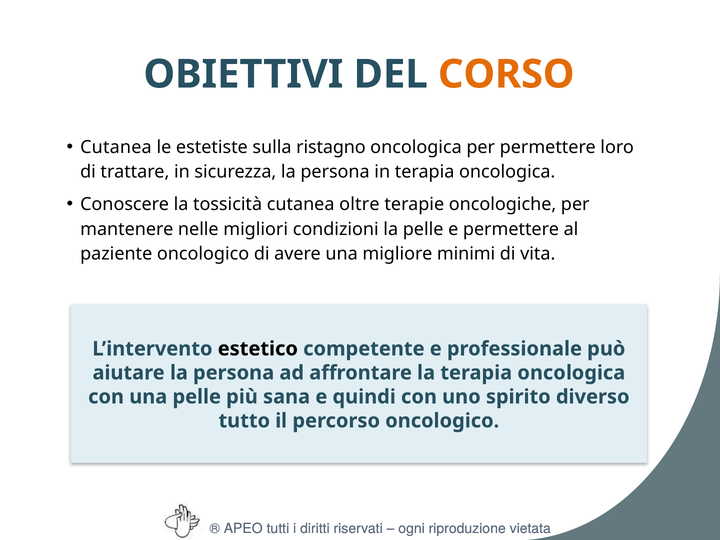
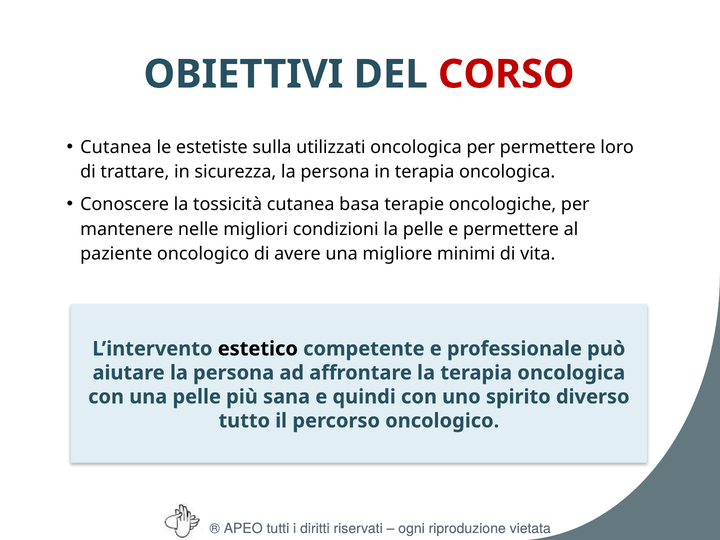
CORSO colour: orange -> red
ristagno: ristagno -> utilizzati
oltre: oltre -> basa
